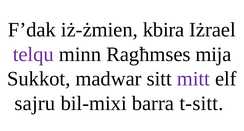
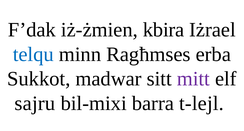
telqu colour: purple -> blue
mija: mija -> erba
t-sitt: t-sitt -> t-lejl
